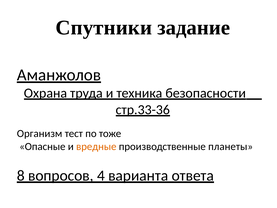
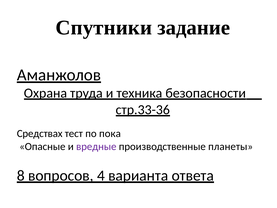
Организм: Организм -> Средствах
тоже: тоже -> пока
вредные colour: orange -> purple
